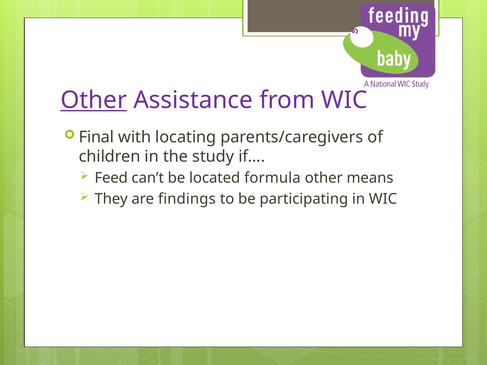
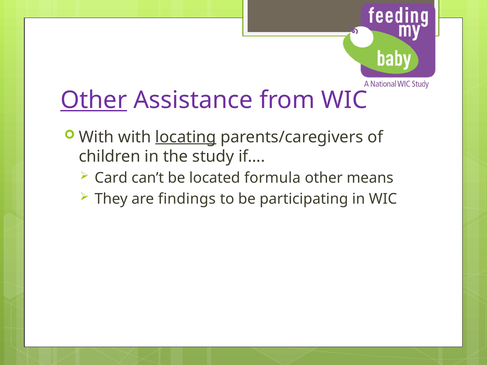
Final at (96, 137): Final -> With
locating underline: none -> present
Feed: Feed -> Card
